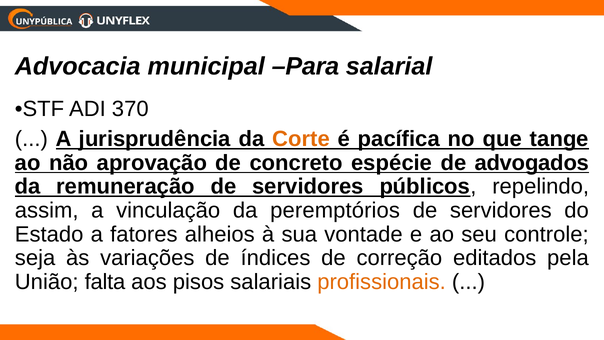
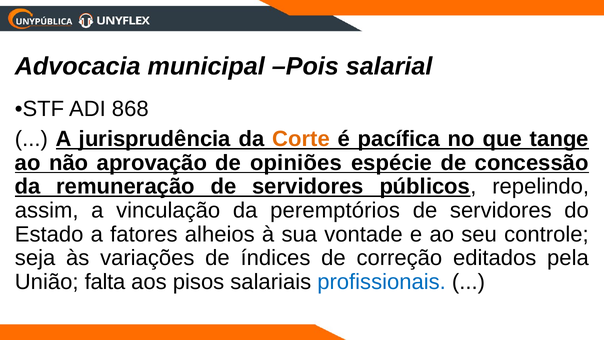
Para: Para -> Pois
370: 370 -> 868
concreto: concreto -> opiniões
advogados: advogados -> concessão
profissionais colour: orange -> blue
